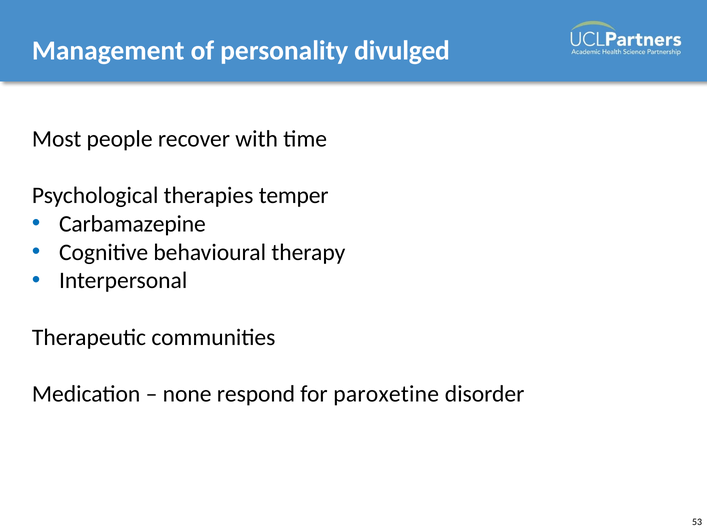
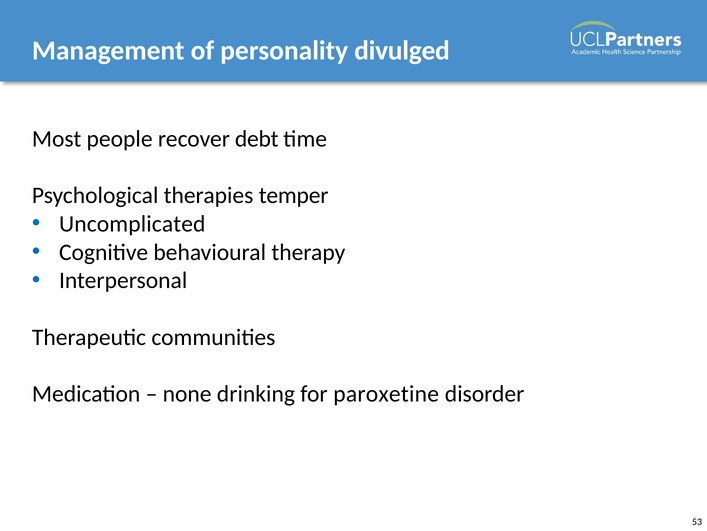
with: with -> debt
Carbamazepine: Carbamazepine -> Uncomplicated
respond: respond -> drinking
